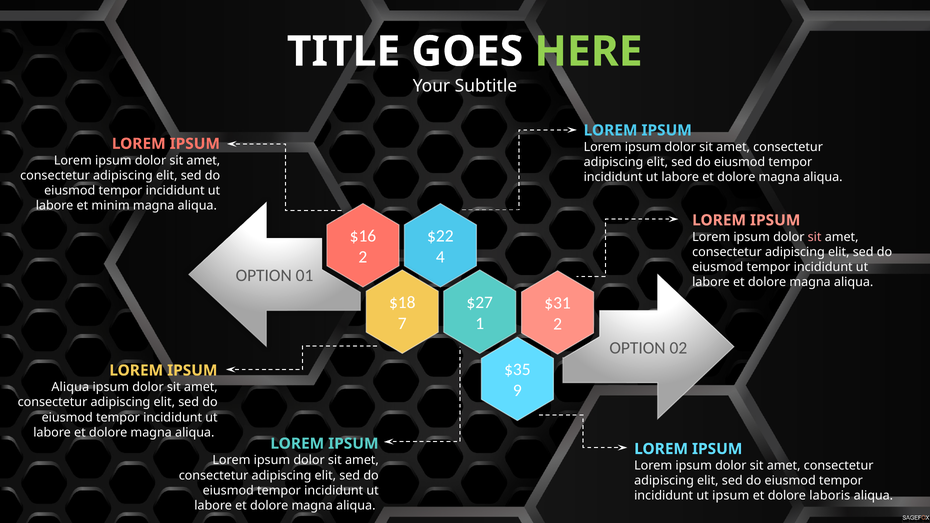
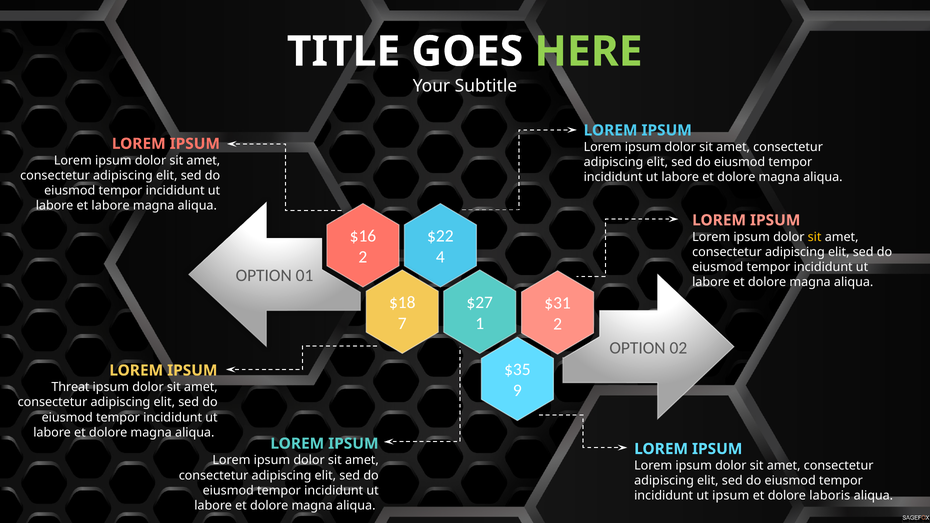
et minim: minim -> labore
sit at (815, 237) colour: pink -> yellow
Aliqua at (70, 387): Aliqua -> Threat
